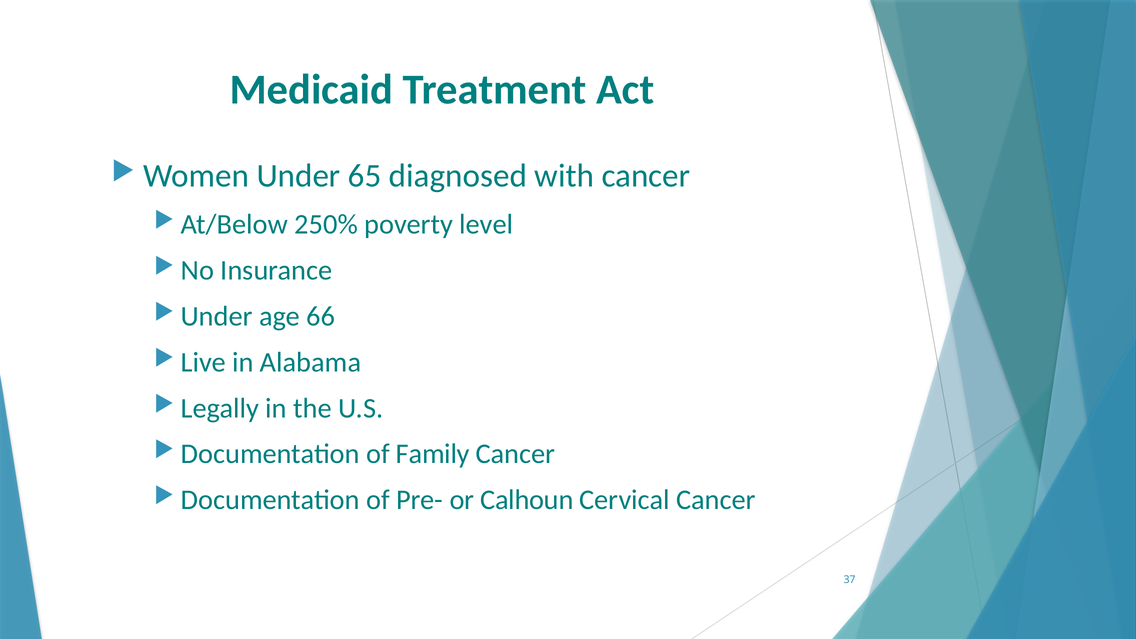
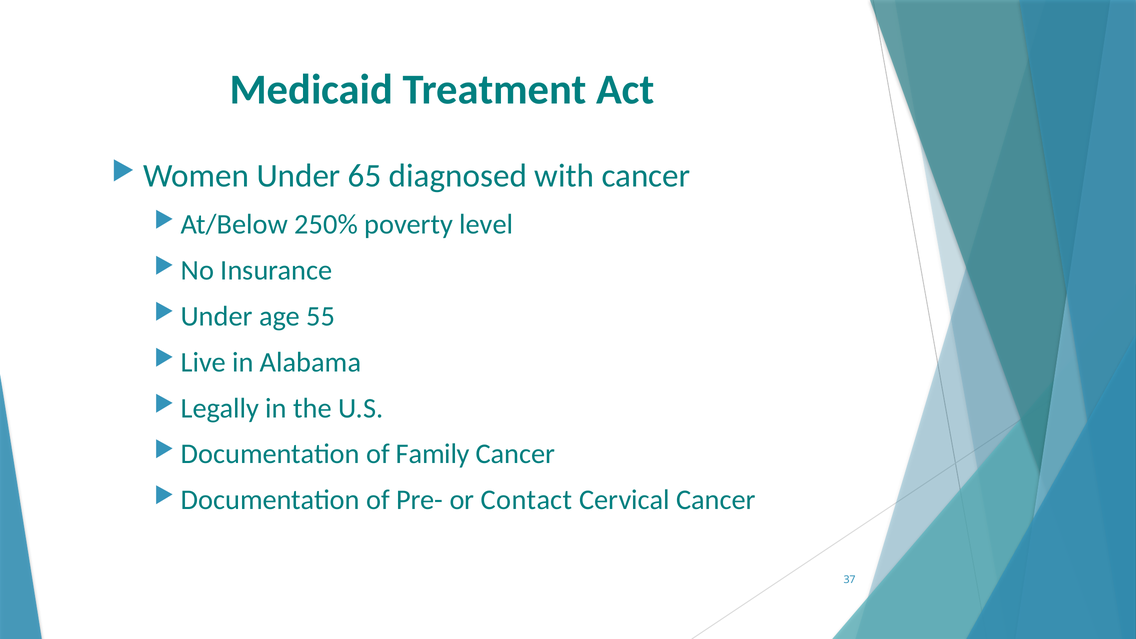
66: 66 -> 55
Calhoun: Calhoun -> Contact
